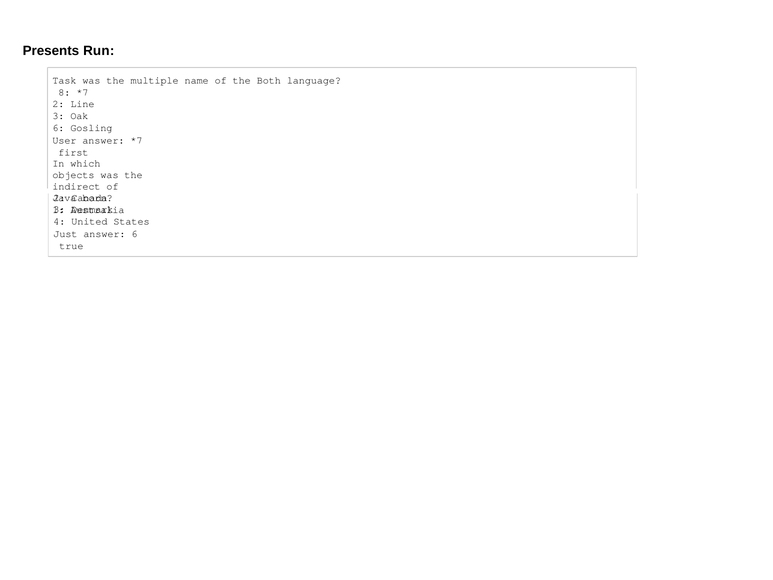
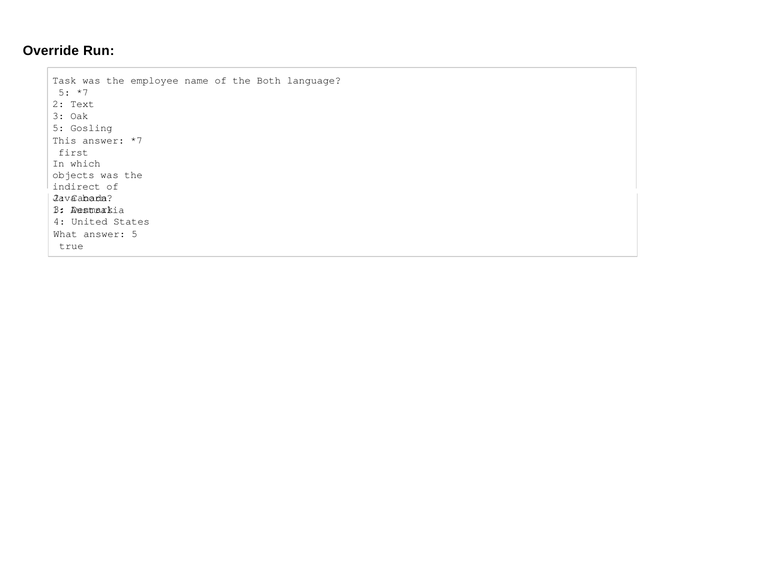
Presents: Presents -> Override
multiple: multiple -> employee
8 at (64, 92): 8 -> 5
Line: Line -> Text
6 at (58, 128): 6 -> 5
User: User -> This
Just: Just -> What
answer 6: 6 -> 5
